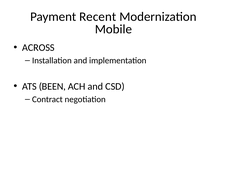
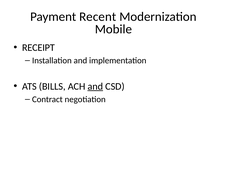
ACROSS: ACROSS -> RECEIPT
BEEN: BEEN -> BILLS
and at (95, 86) underline: none -> present
